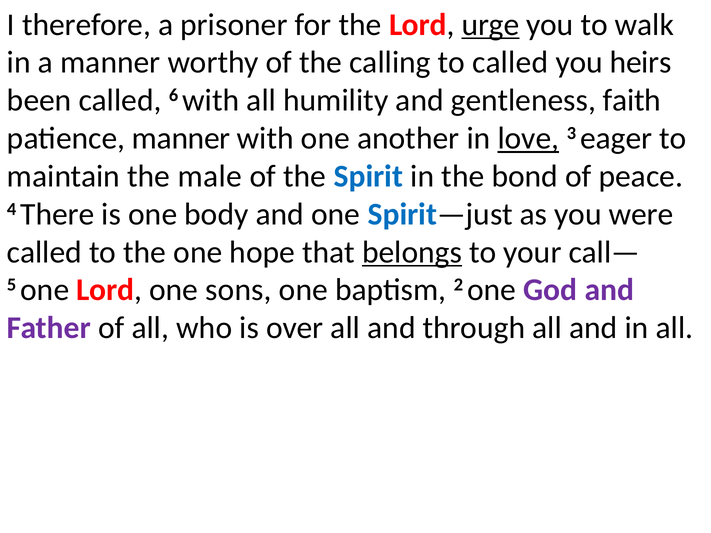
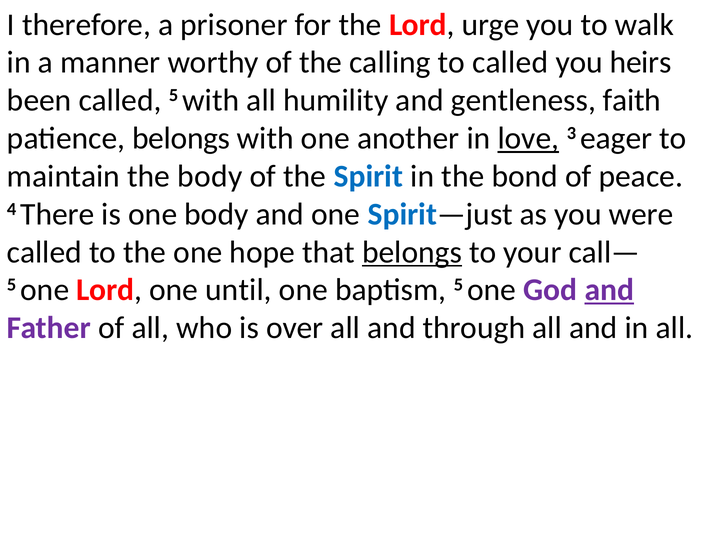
urge underline: present -> none
called 6: 6 -> 5
patience manner: manner -> belongs
the male: male -> body
sons: sons -> until
baptism 2: 2 -> 5
and at (609, 290) underline: none -> present
